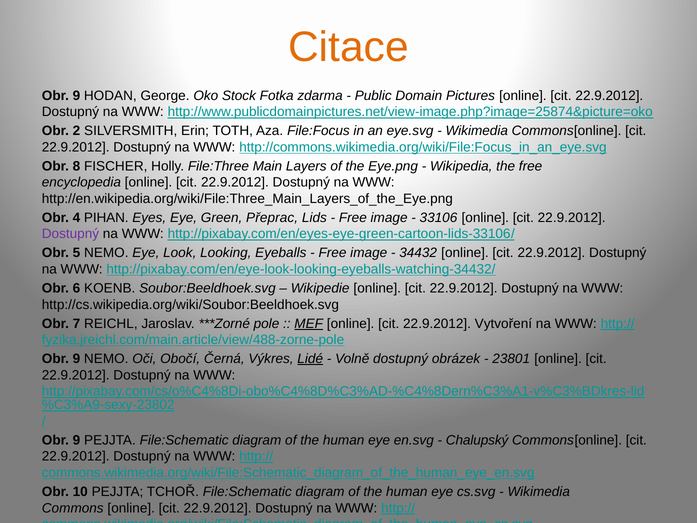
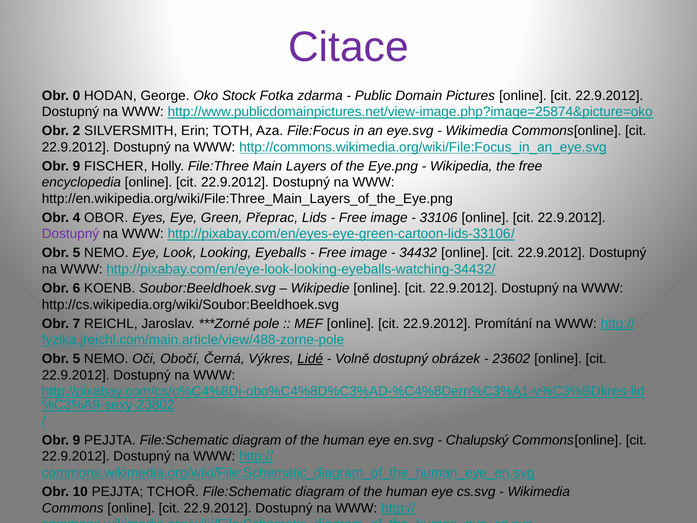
Citace colour: orange -> purple
9 at (76, 96): 9 -> 0
8 at (76, 166): 8 -> 9
PIHAN: PIHAN -> OBOR
MEF underline: present -> none
Vytvoření: Vytvoření -> Promítání
9 at (76, 359): 9 -> 5
23801: 23801 -> 23602
